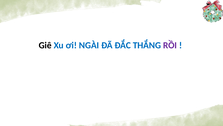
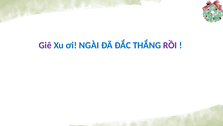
Giê colour: black -> purple
